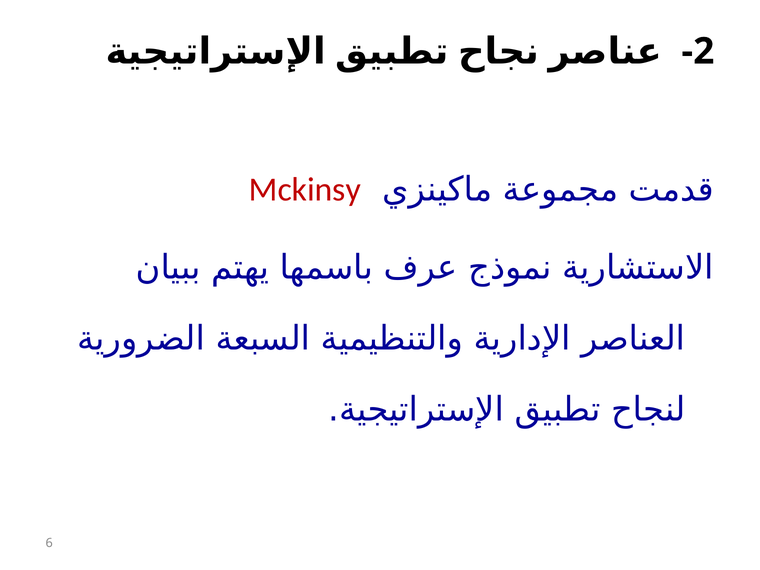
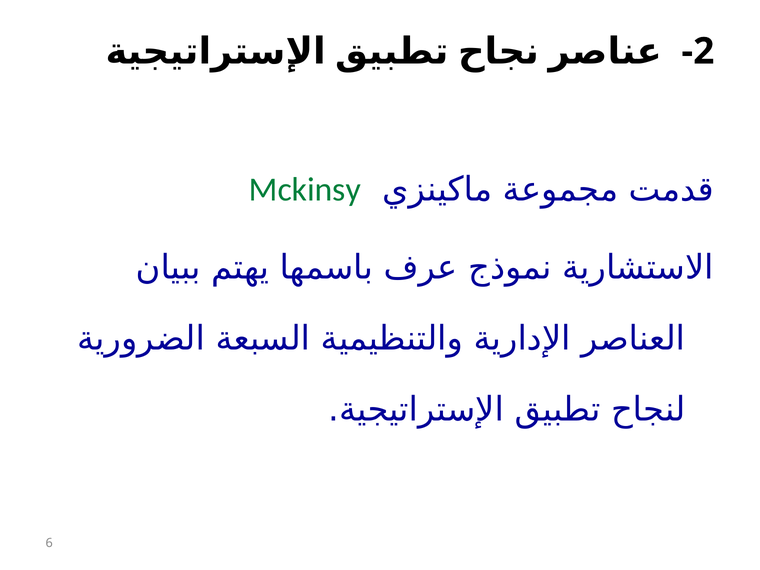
Mckinsy colour: red -> green
